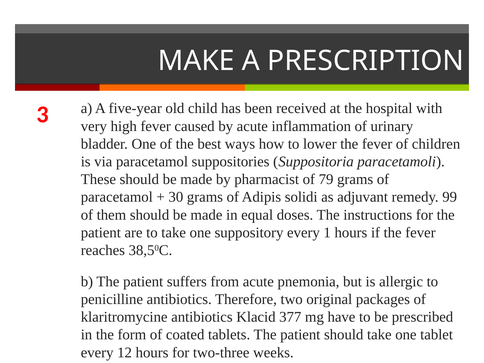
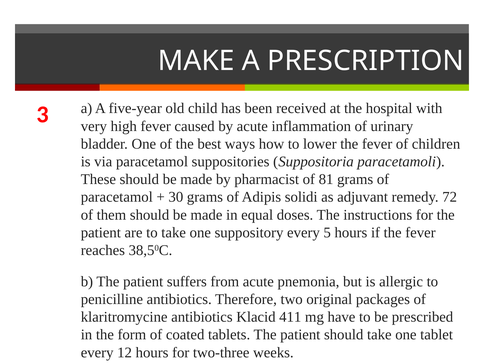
79: 79 -> 81
99: 99 -> 72
1: 1 -> 5
377: 377 -> 411
